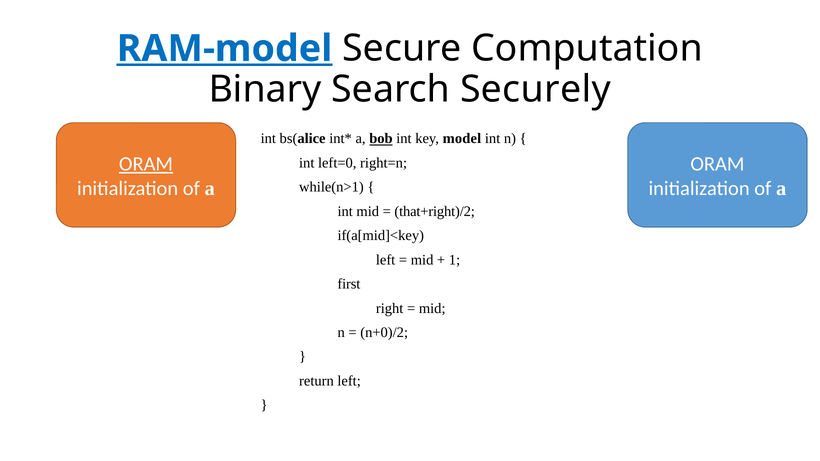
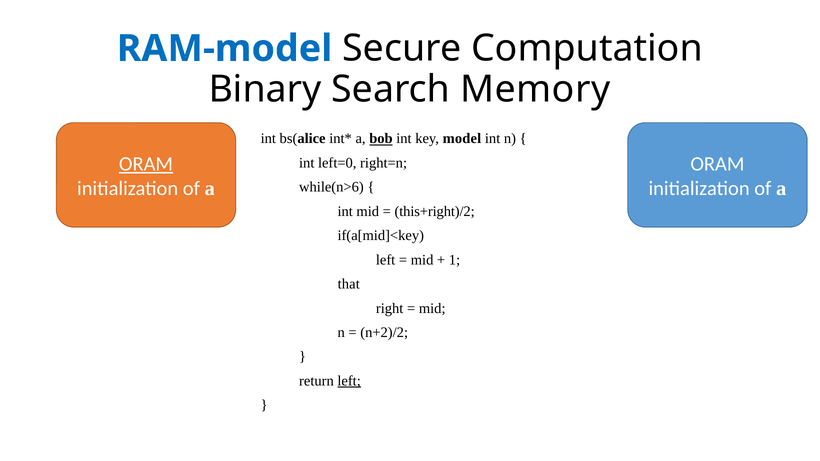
RAM-model underline: present -> none
Securely: Securely -> Memory
while(n>1: while(n>1 -> while(n>6
that+right)/2: that+right)/2 -> this+right)/2
first: first -> that
n+0)/2: n+0)/2 -> n+2)/2
left at (349, 381) underline: none -> present
